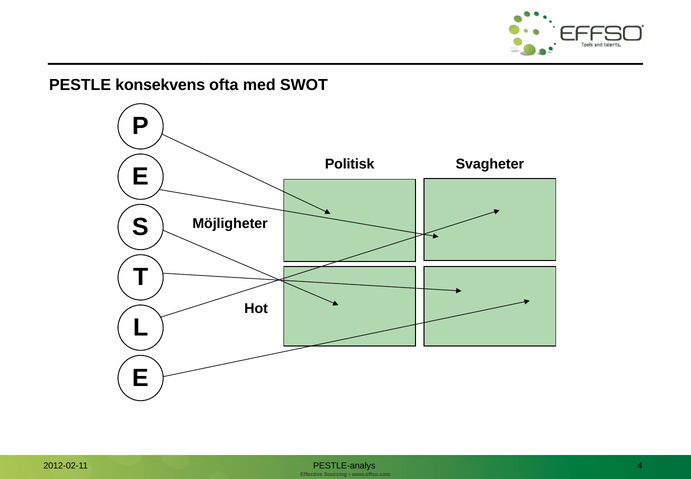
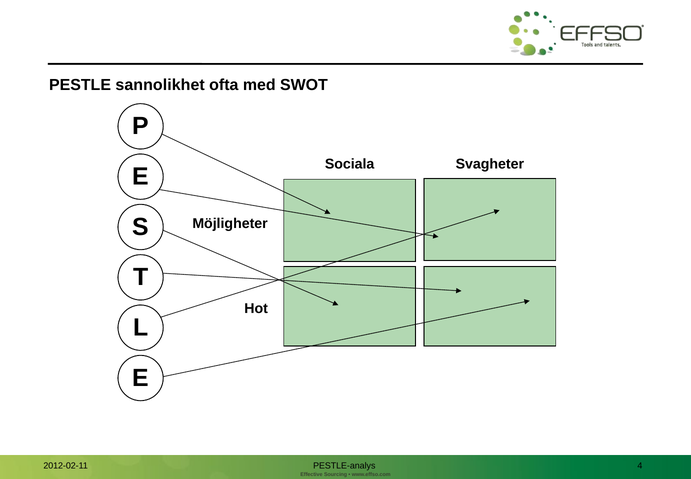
konsekvens: konsekvens -> sannolikhet
Politisk: Politisk -> Sociala
